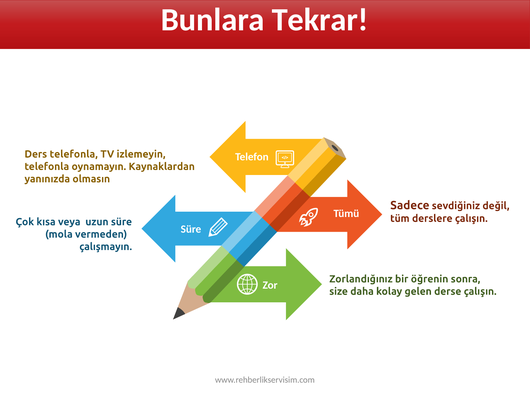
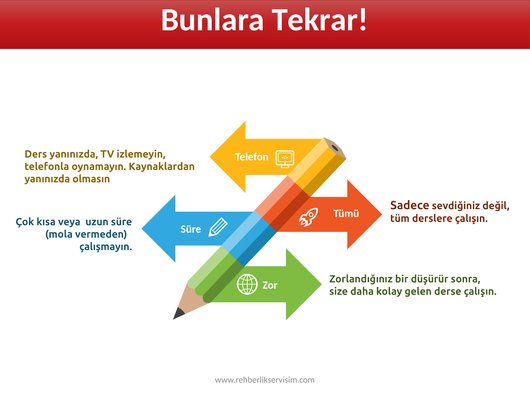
Ders telefonla: telefonla -> yanınızda
öğrenin: öğrenin -> düşürür
